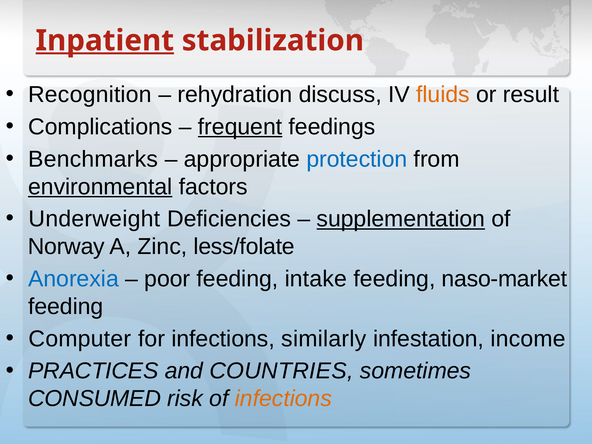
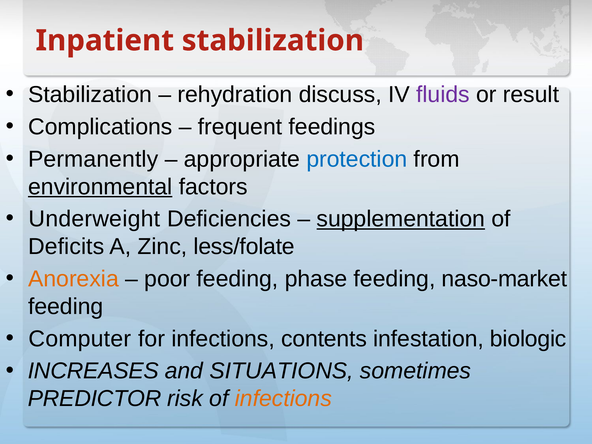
Inpatient underline: present -> none
Recognition at (90, 95): Recognition -> Stabilization
fluids colour: orange -> purple
frequent underline: present -> none
Benchmarks: Benchmarks -> Permanently
Norway: Norway -> Deficits
Anorexia colour: blue -> orange
intake: intake -> phase
similarly: similarly -> contents
income: income -> biologic
PRACTICES: PRACTICES -> INCREASES
COUNTRIES: COUNTRIES -> SITUATIONS
CONSUMED: CONSUMED -> PREDICTOR
